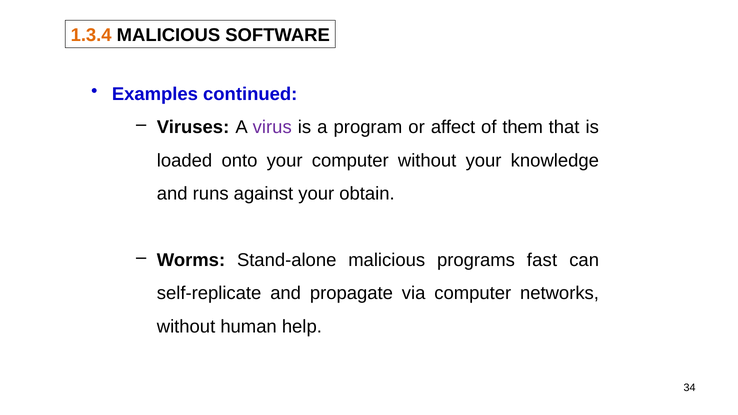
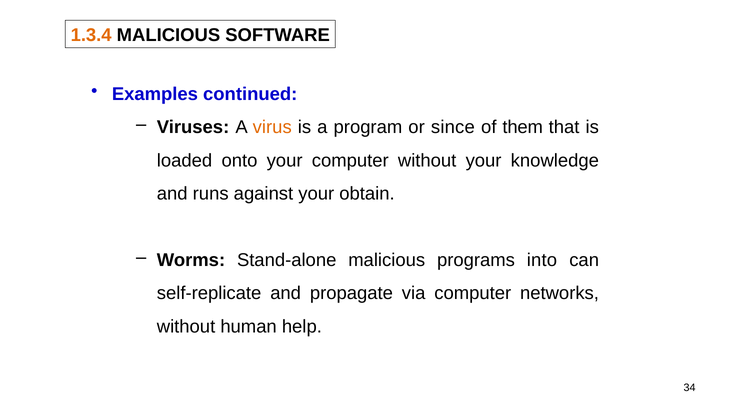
virus colour: purple -> orange
affect: affect -> since
fast: fast -> into
